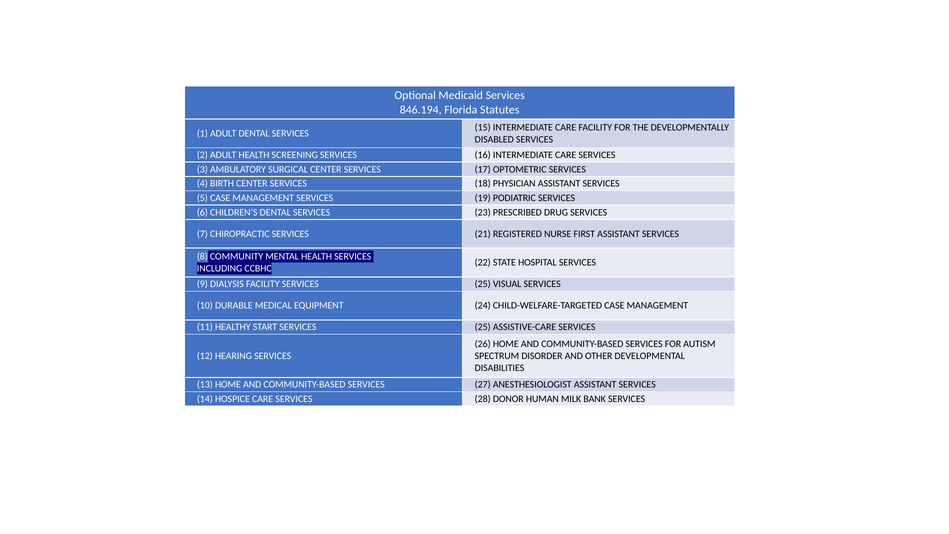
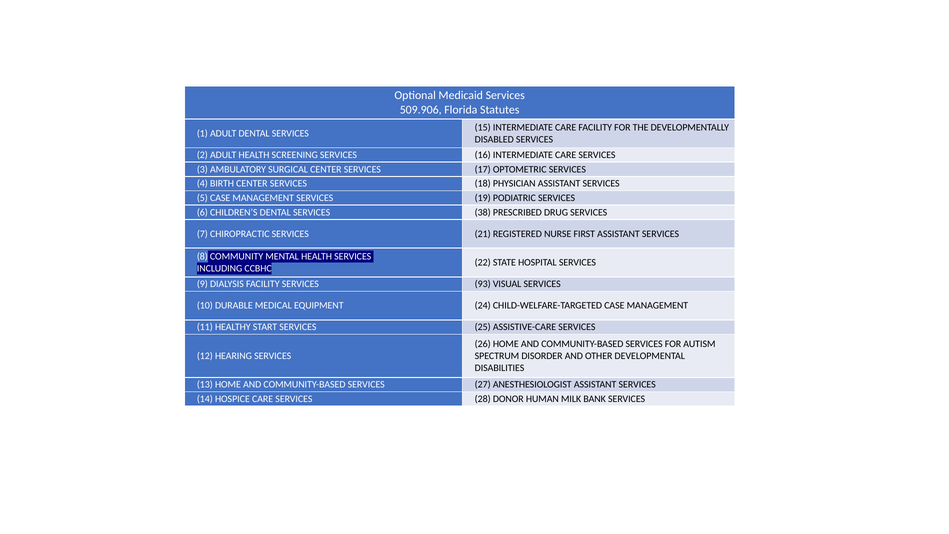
846.194: 846.194 -> 509.906
23: 23 -> 38
FACILITY SERVICES 25: 25 -> 93
